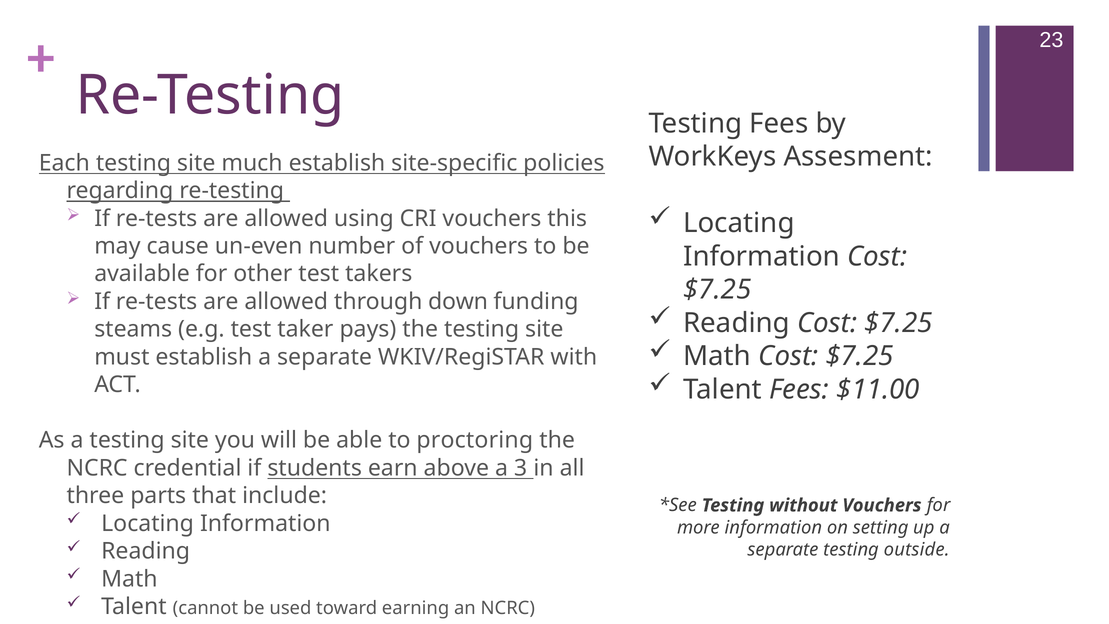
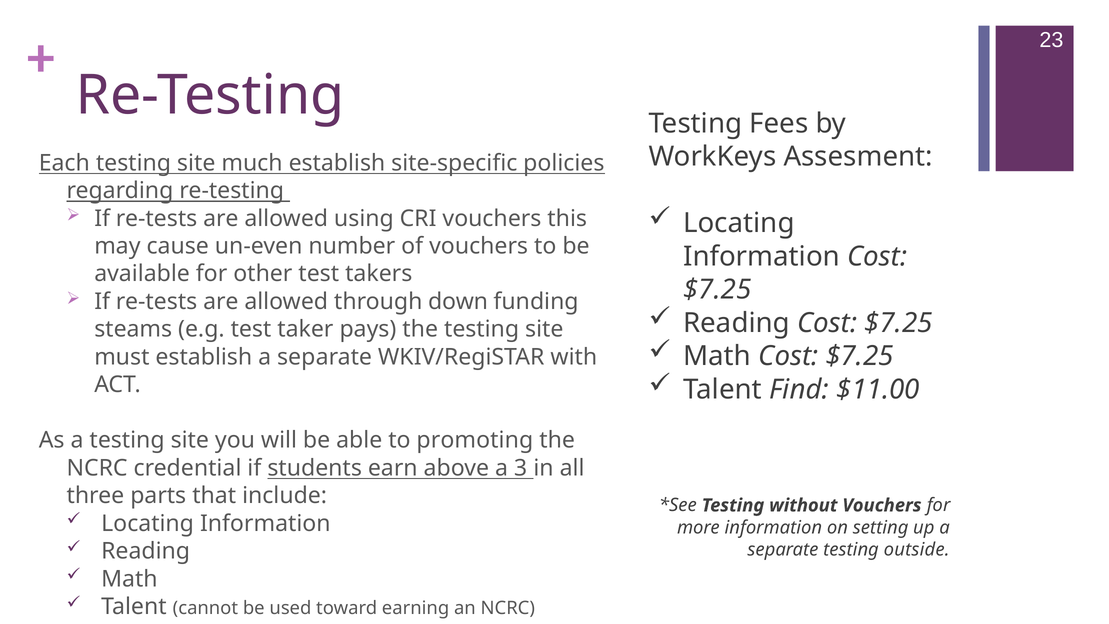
Talent Fees: Fees -> Find
proctoring: proctoring -> promoting
